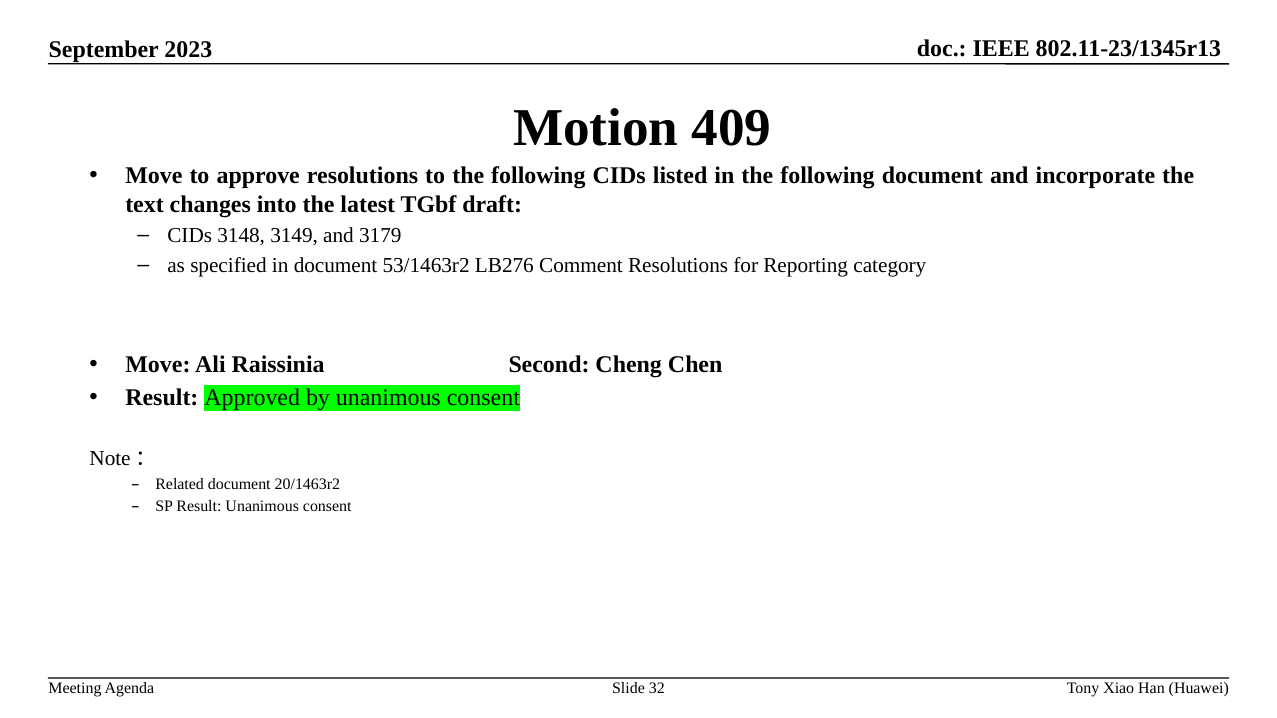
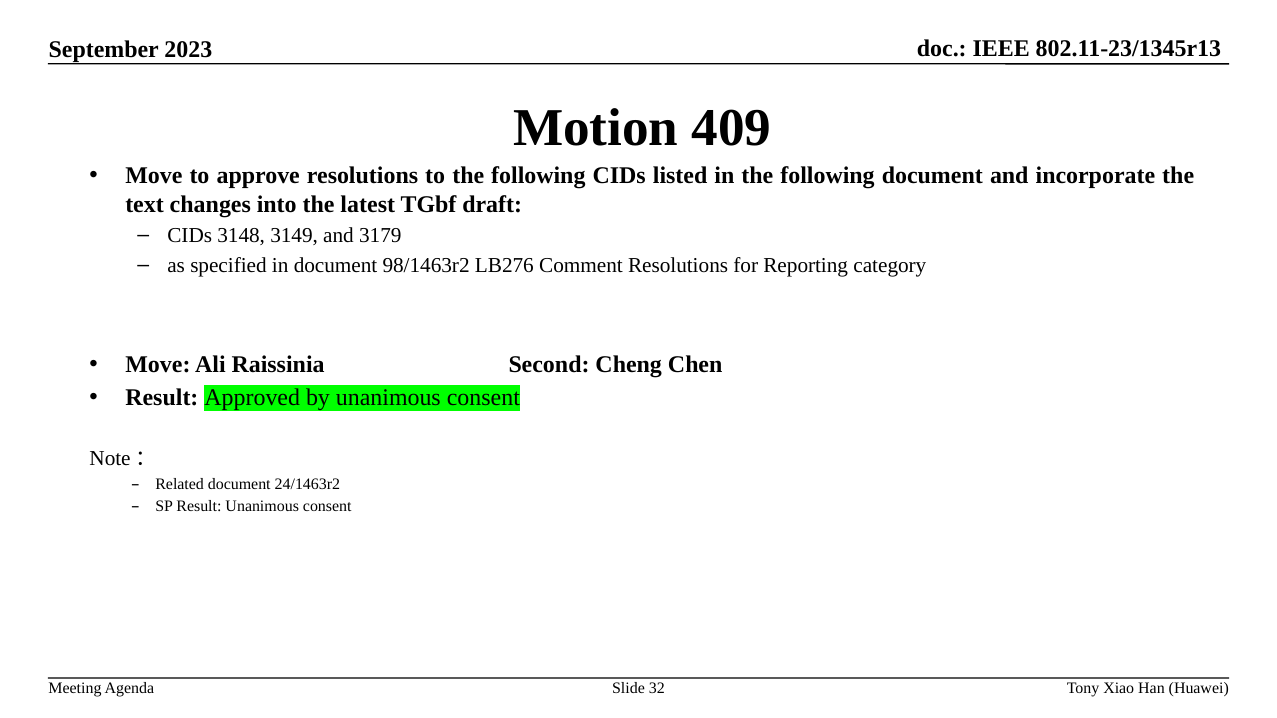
53/1463r2: 53/1463r2 -> 98/1463r2
20/1463r2: 20/1463r2 -> 24/1463r2
